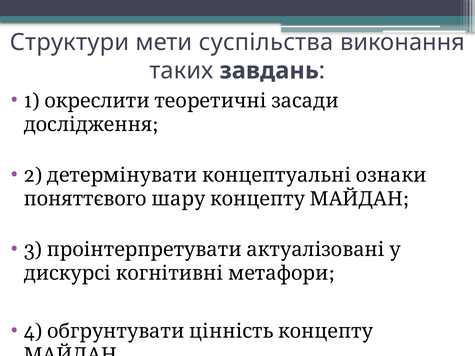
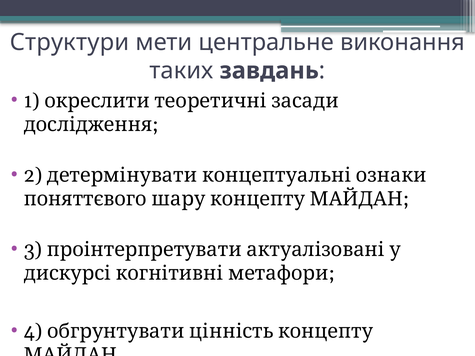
суспільства: суспільства -> центральне
